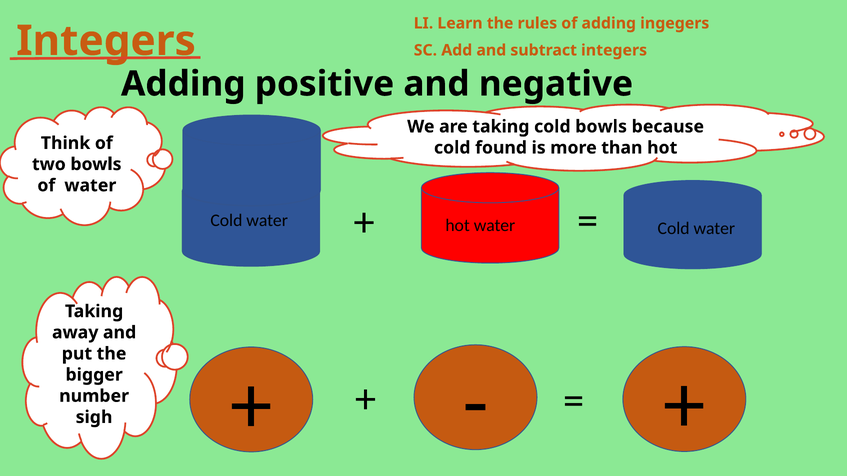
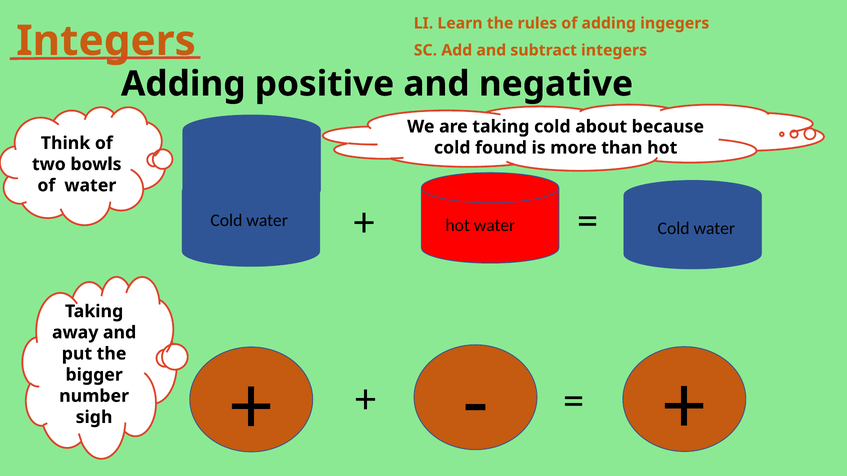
cold bowls: bowls -> about
